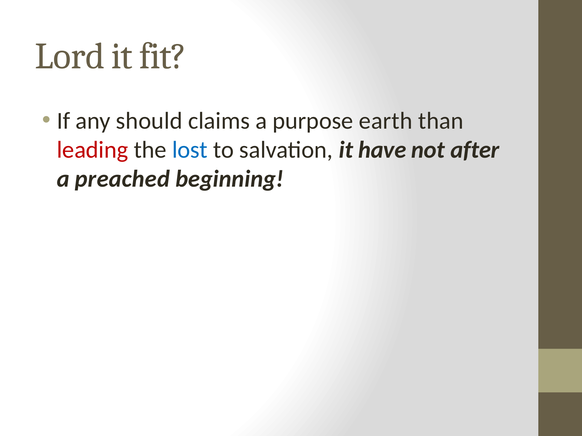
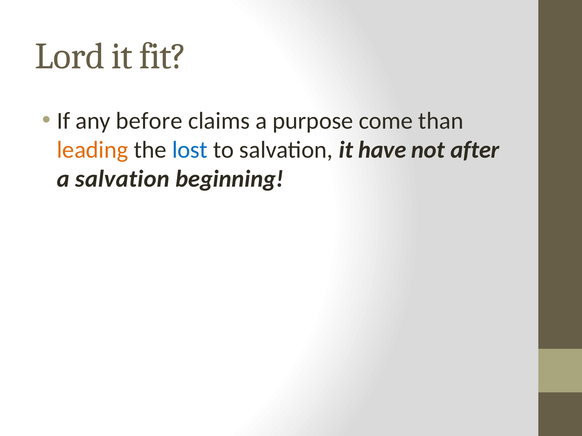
should: should -> before
earth: earth -> come
leading colour: red -> orange
a preached: preached -> salvation
